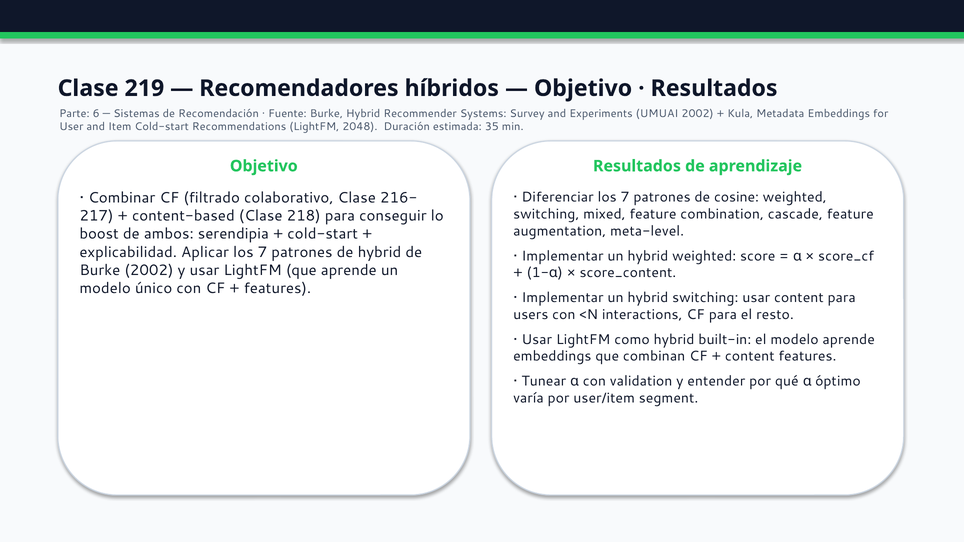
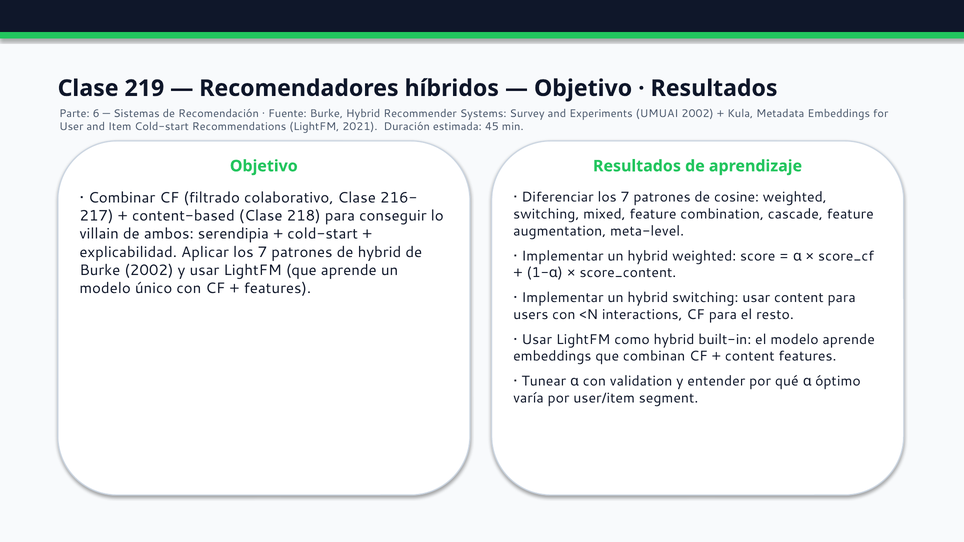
2048: 2048 -> 2021
35: 35 -> 45
boost: boost -> villain
